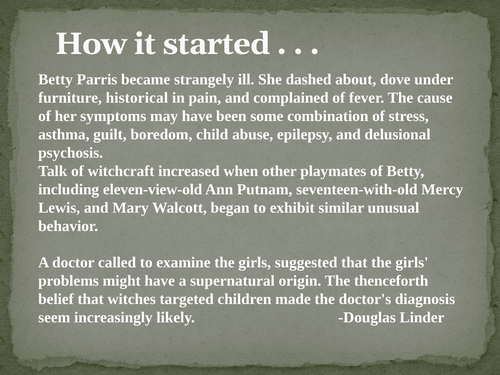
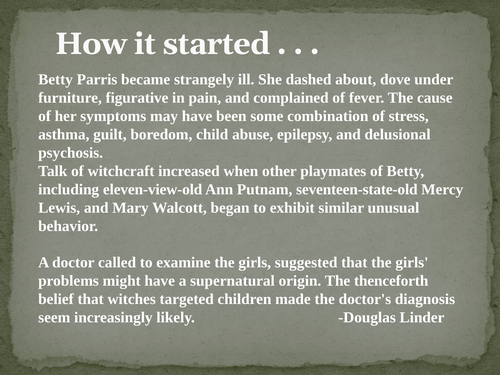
historical: historical -> figurative
seventeen-with-old: seventeen-with-old -> seventeen-state-old
